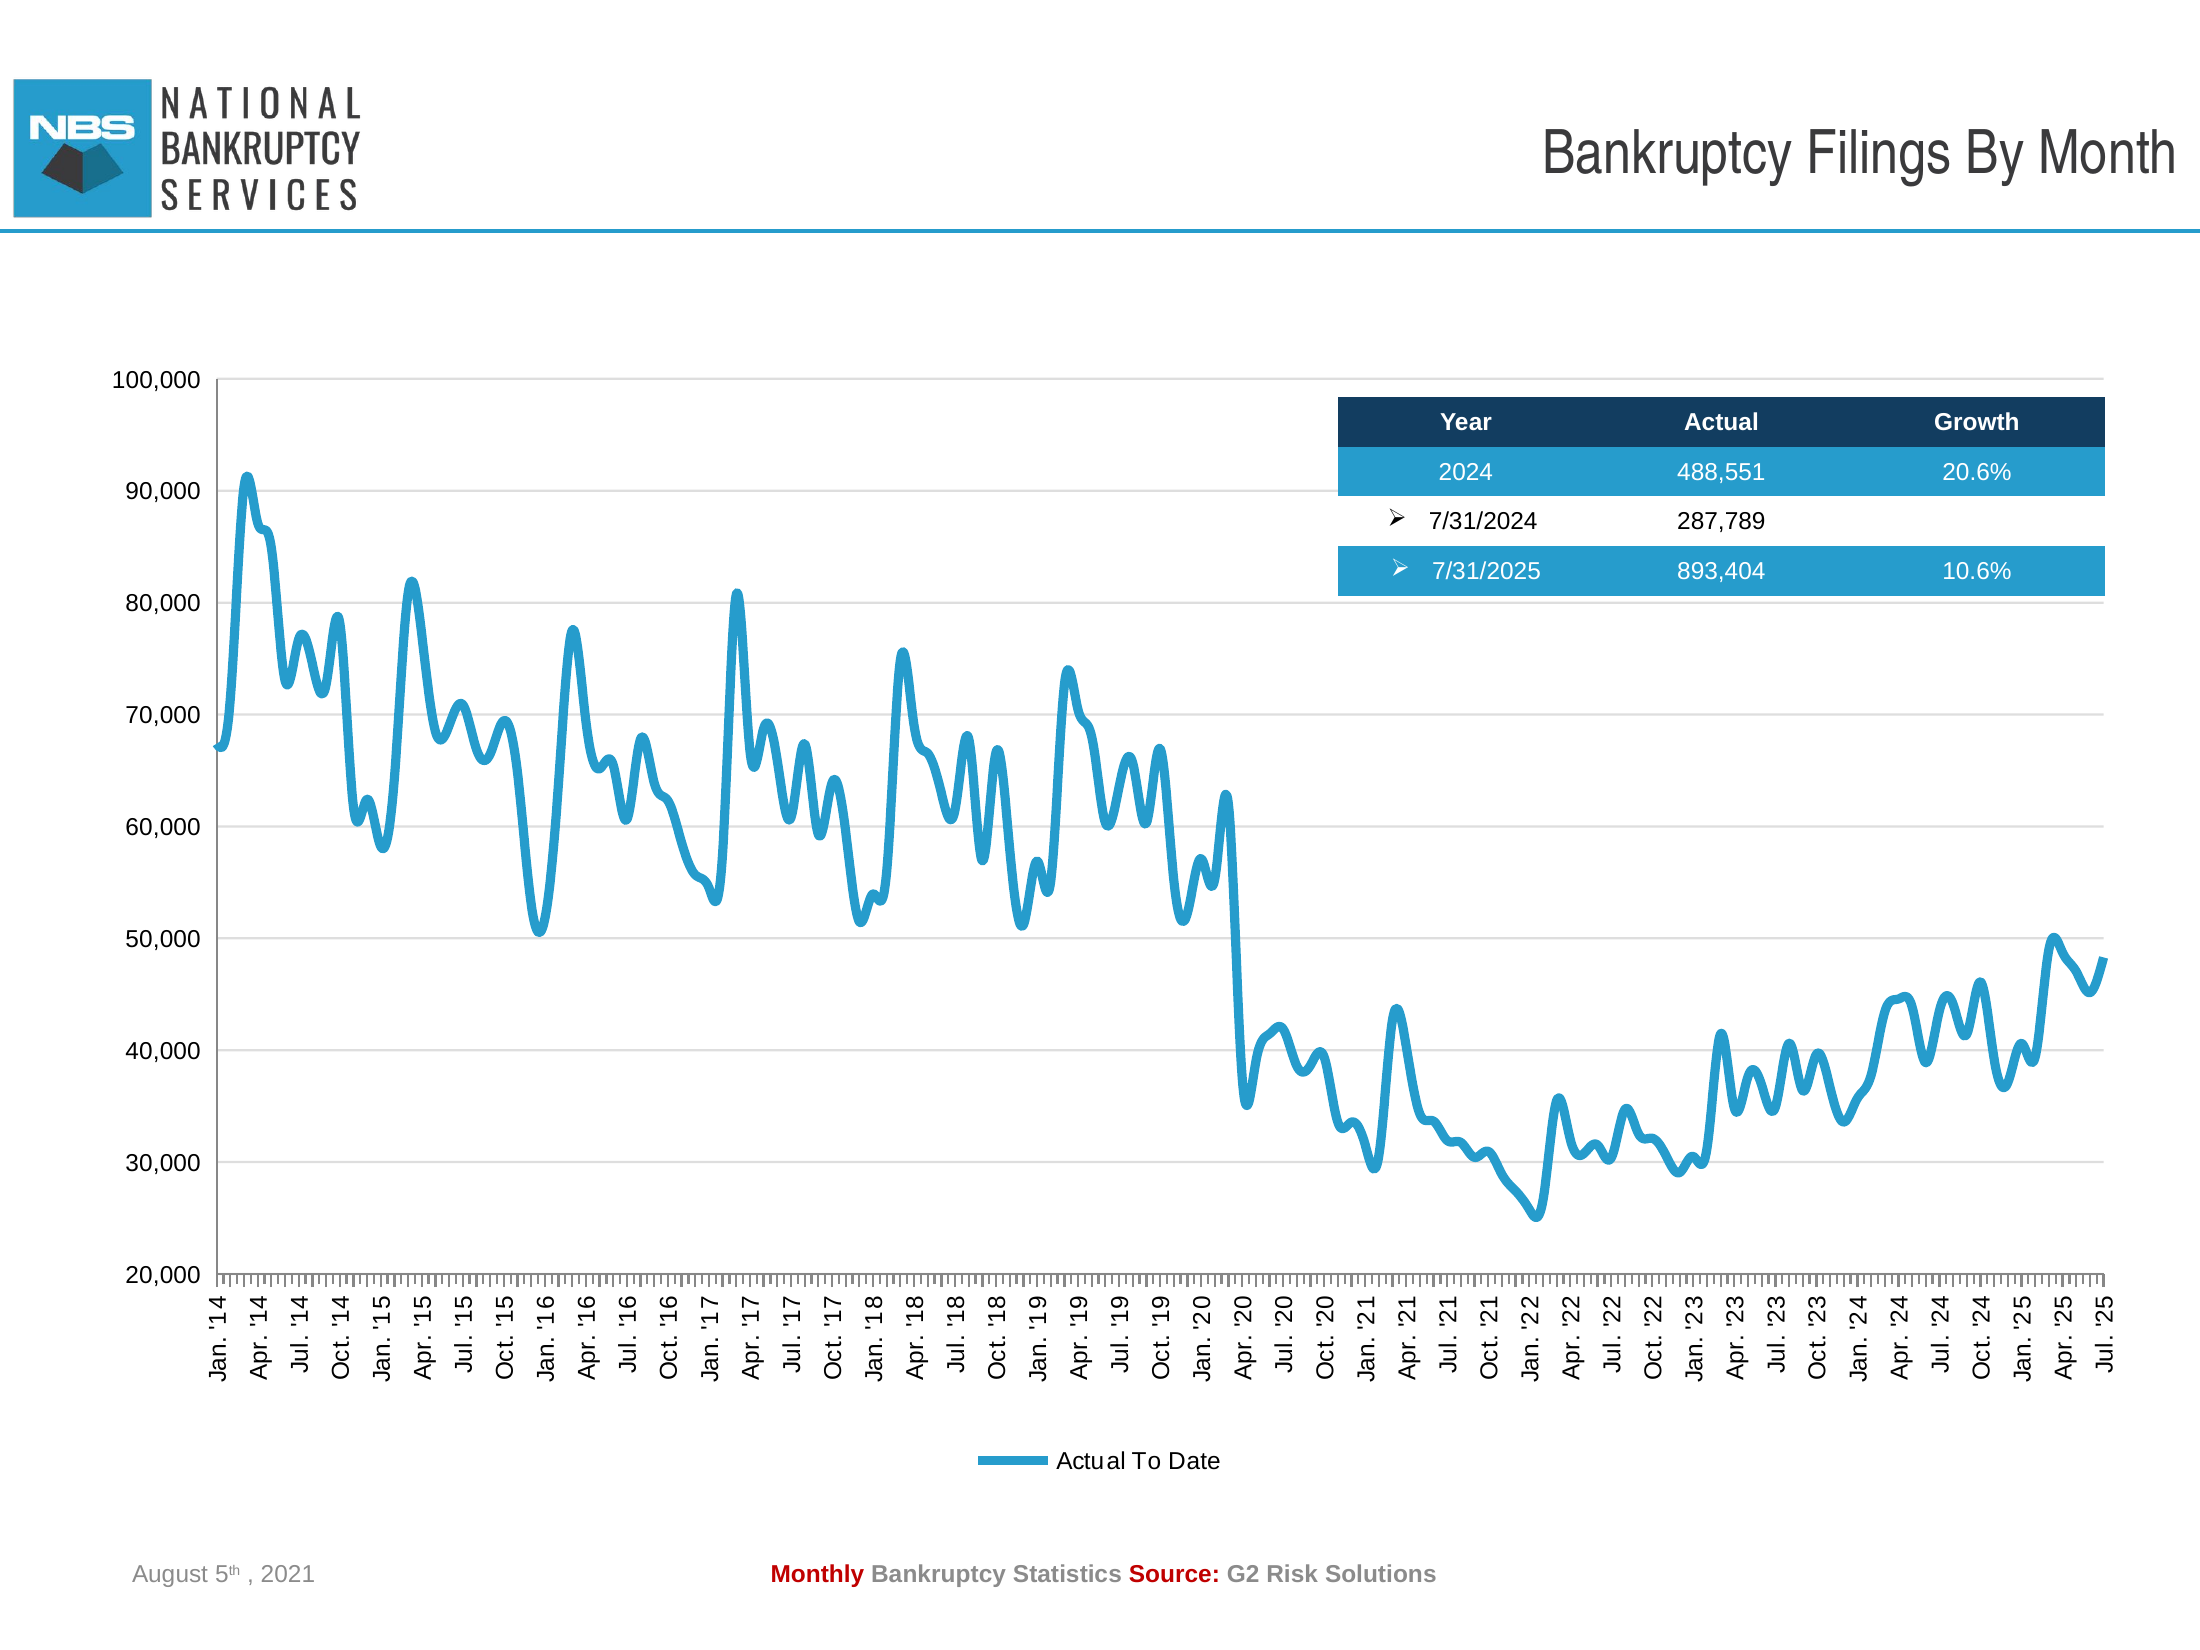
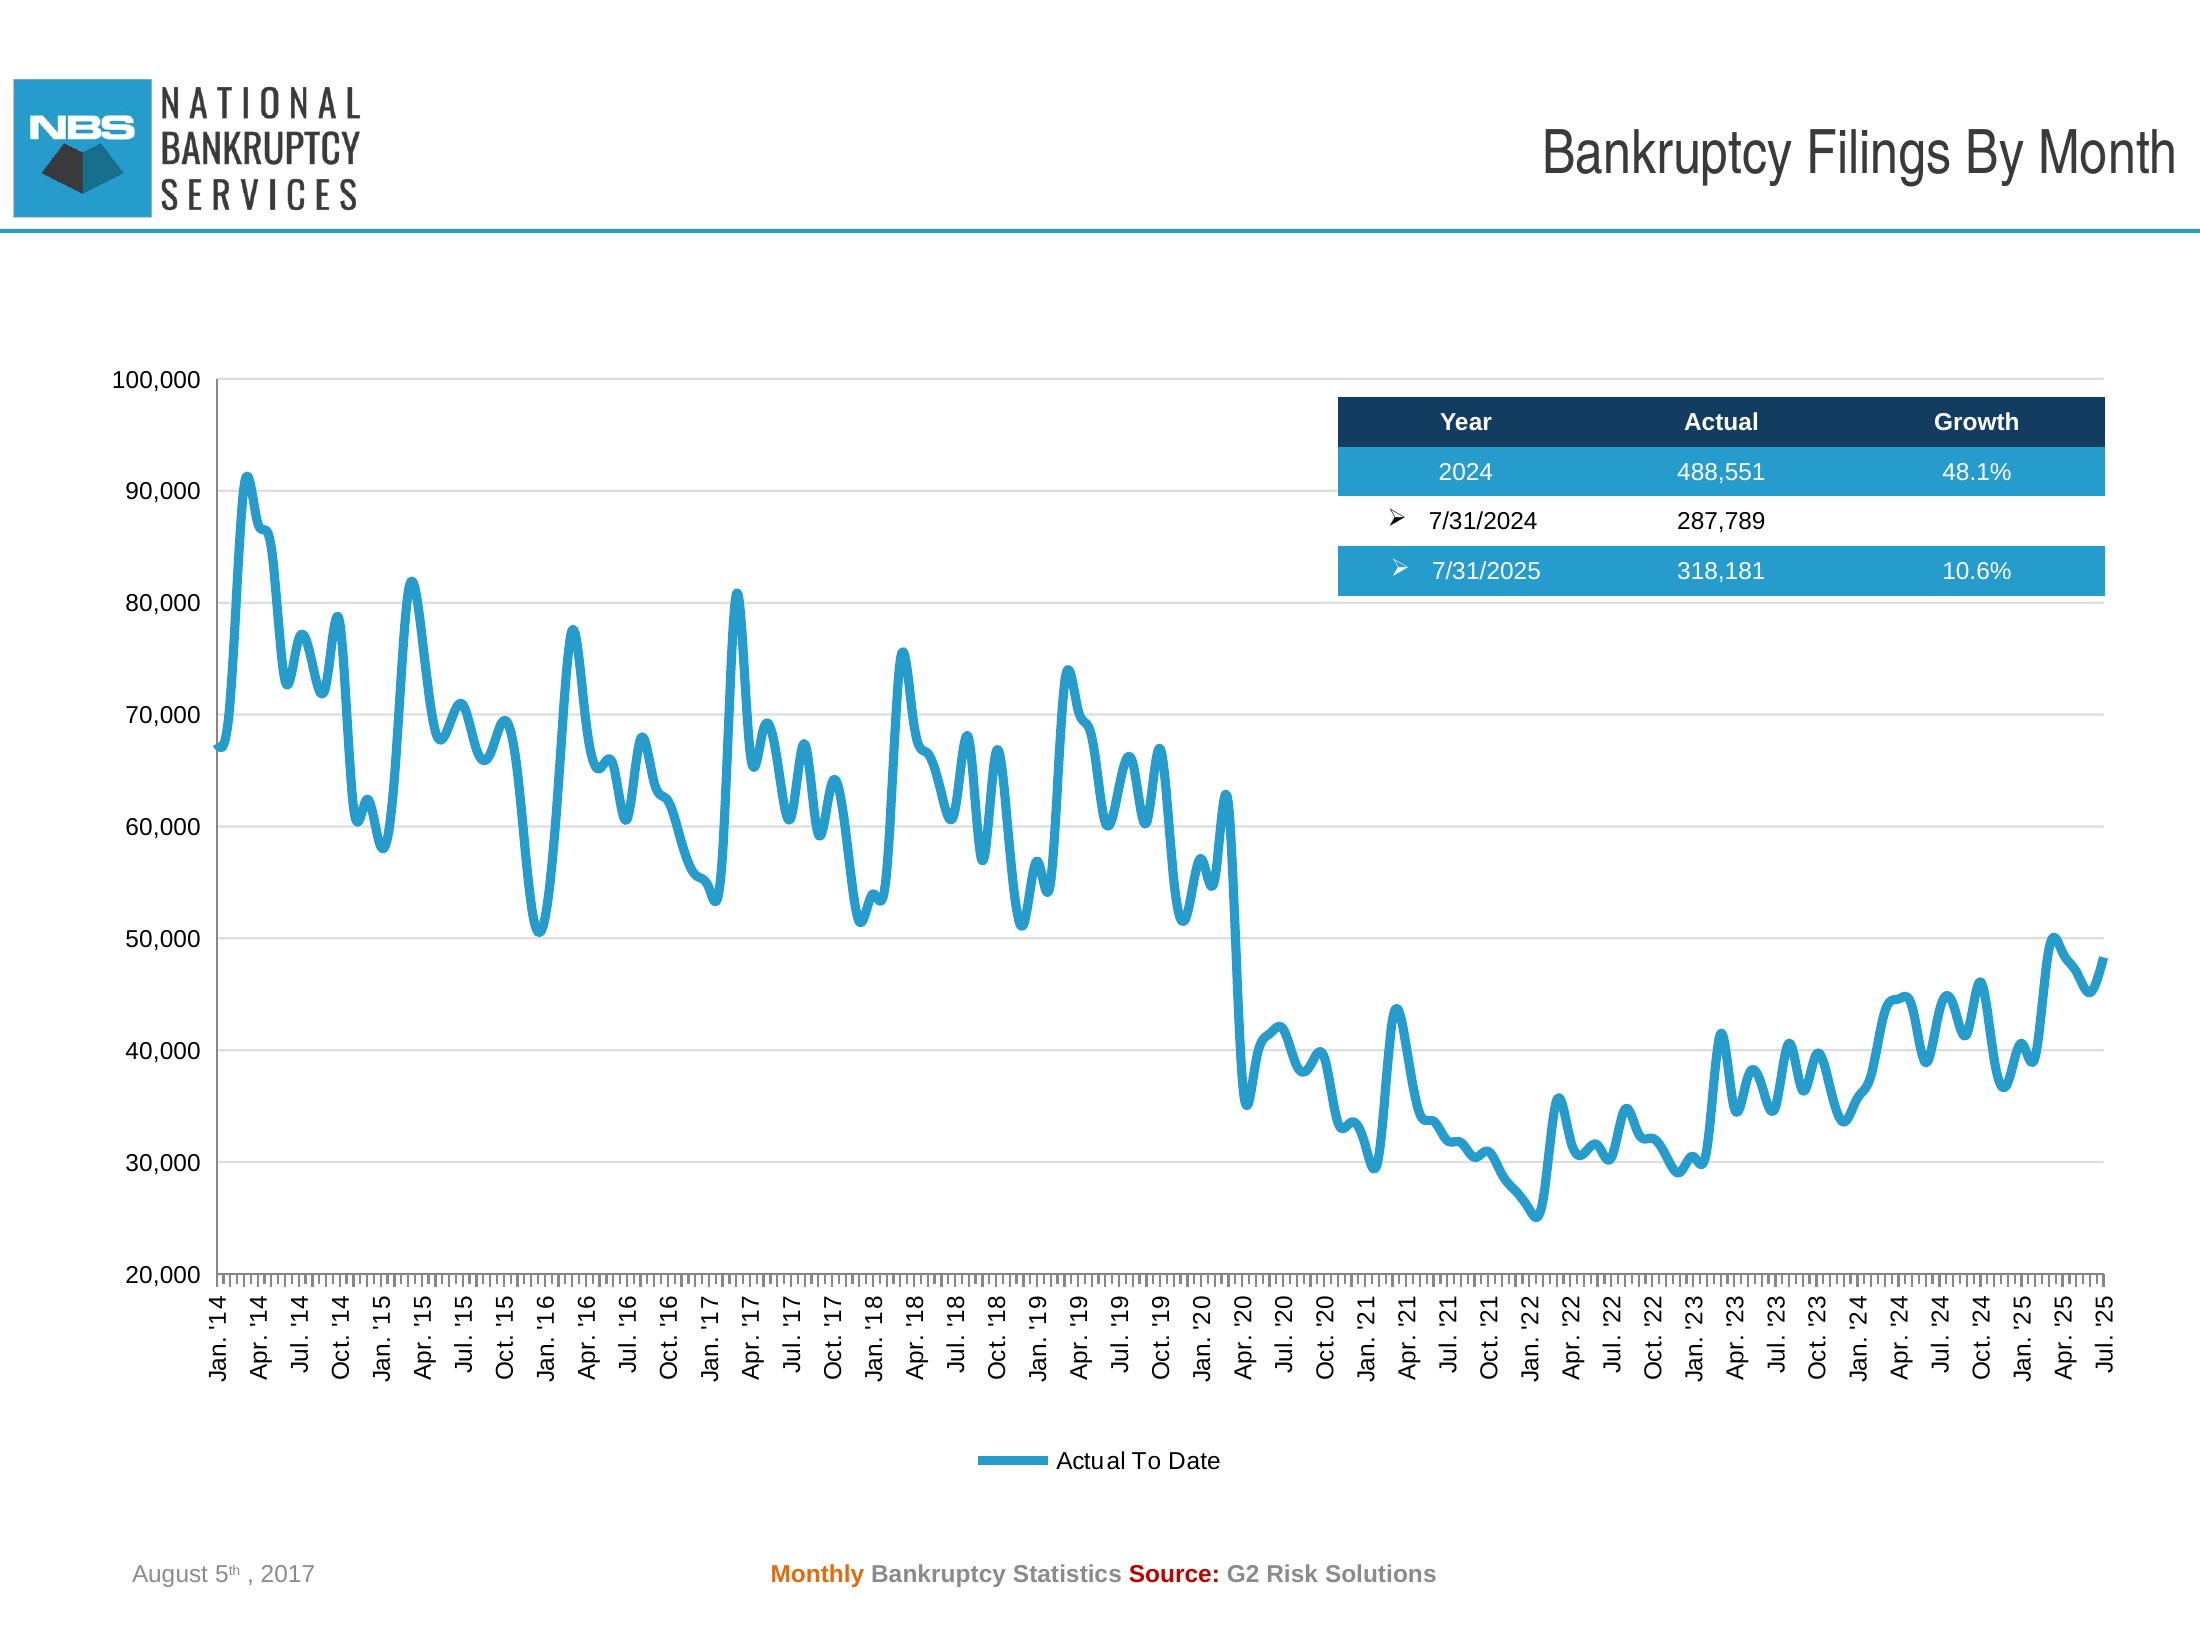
20.6%: 20.6% -> 48.1%
893,404: 893,404 -> 318,181
2021: 2021 -> 2017
Monthly colour: red -> orange
